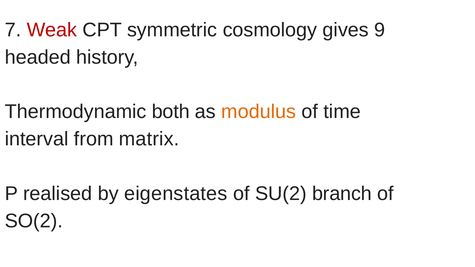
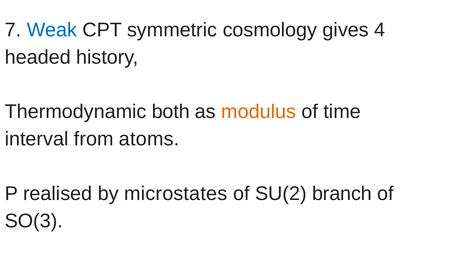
Weak colour: red -> blue
9: 9 -> 4
matrix: matrix -> atoms
eigenstates: eigenstates -> microstates
SO(2: SO(2 -> SO(3
